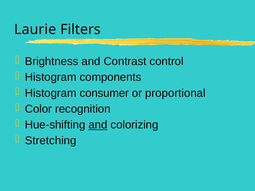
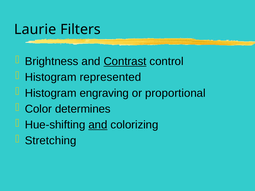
Contrast underline: none -> present
components: components -> represented
consumer: consumer -> engraving
recognition: recognition -> determines
